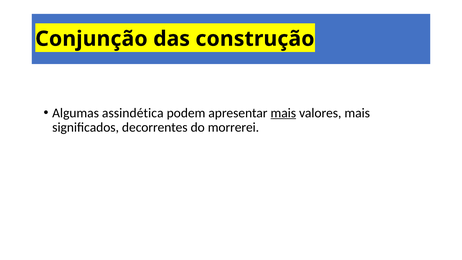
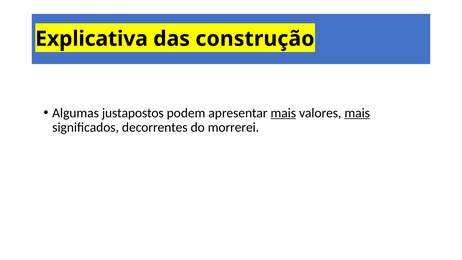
Conjunção: Conjunção -> Explicativa
assindética: assindética -> justapostos
mais at (357, 113) underline: none -> present
